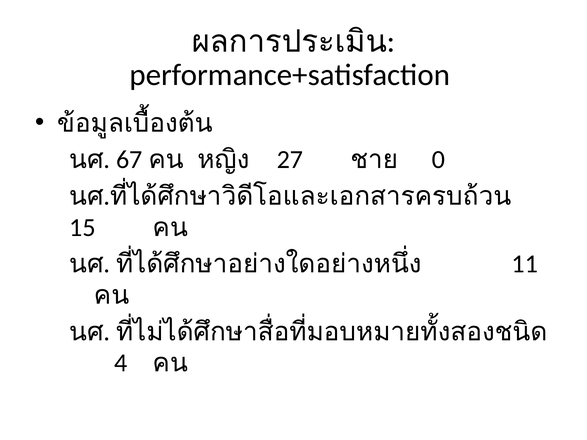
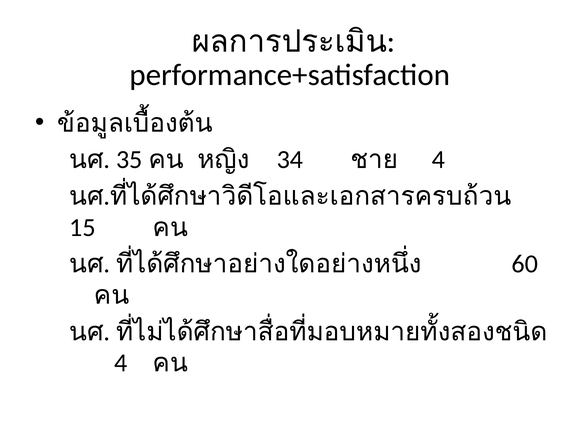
67: 67 -> 35
27: 27 -> 34
0 at (439, 160): 0 -> 4
11: 11 -> 60
